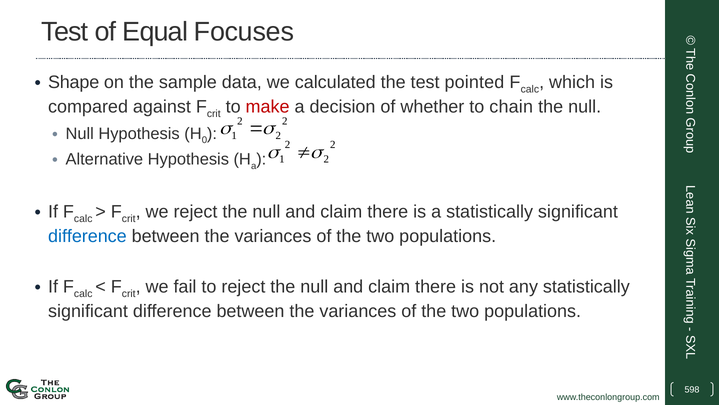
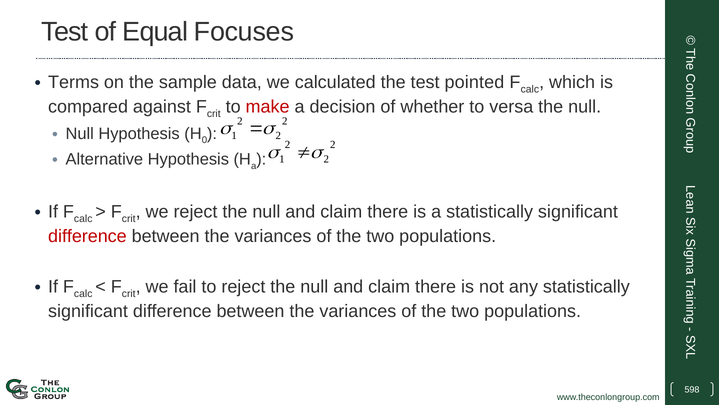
Shape: Shape -> Terms
chain: chain -> versa
difference at (87, 236) colour: blue -> red
